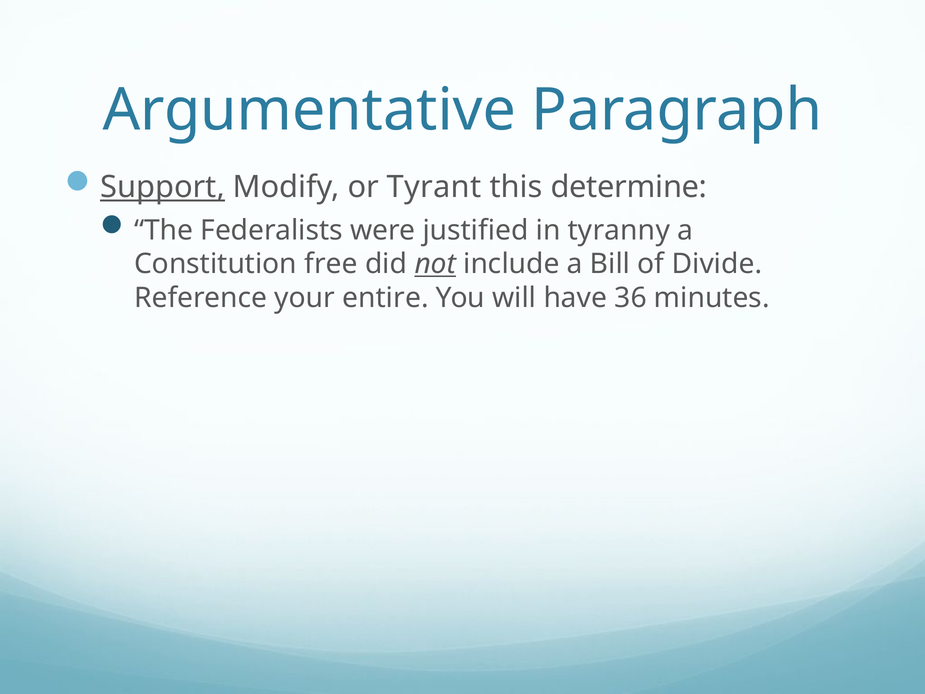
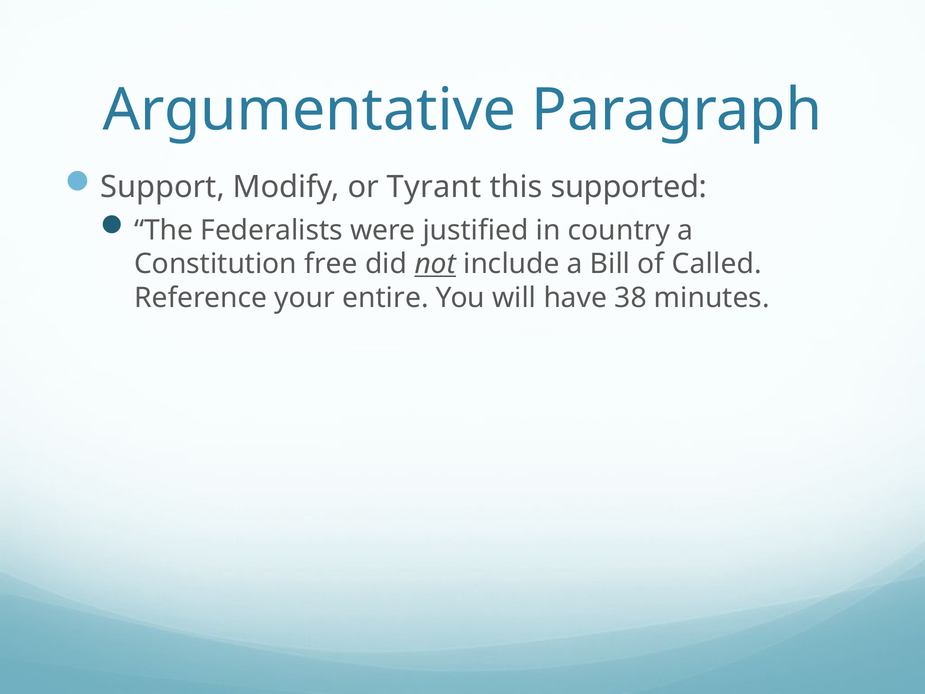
Support underline: present -> none
determine: determine -> supported
tyranny: tyranny -> country
Divide: Divide -> Called
36: 36 -> 38
